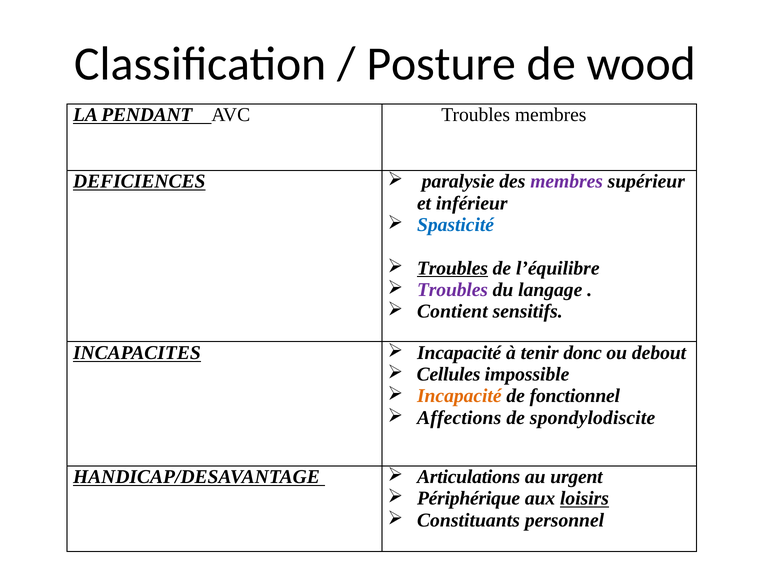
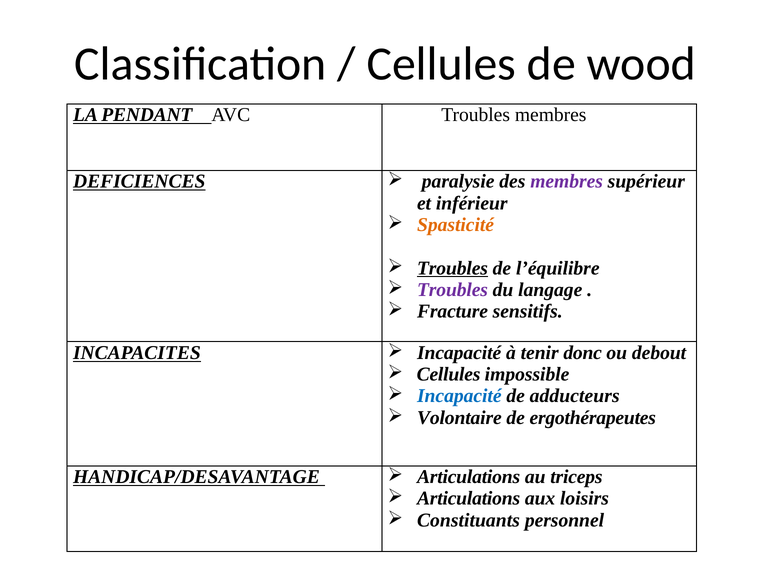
Posture at (441, 64): Posture -> Cellules
Spasticité colour: blue -> orange
Contient: Contient -> Fracture
Incapacité at (459, 396) colour: orange -> blue
fonctionnel: fonctionnel -> adducteurs
Affections: Affections -> Volontaire
spondylodiscite: spondylodiscite -> ergothérapeutes
urgent: urgent -> triceps
Périphérique at (469, 498): Périphérique -> Articulations
loisirs underline: present -> none
